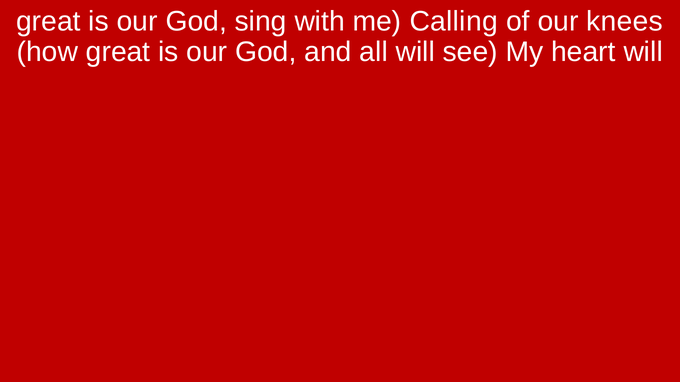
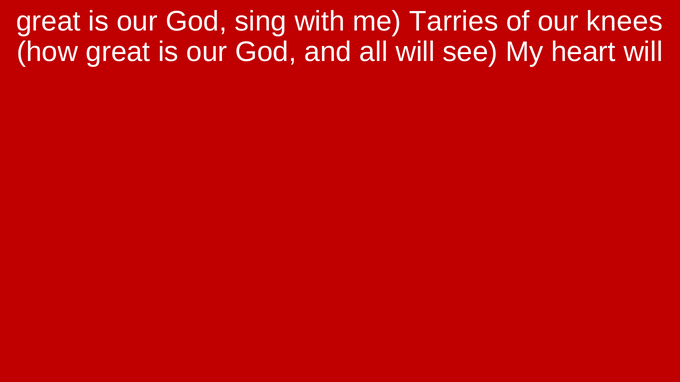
Calling: Calling -> Tarries
